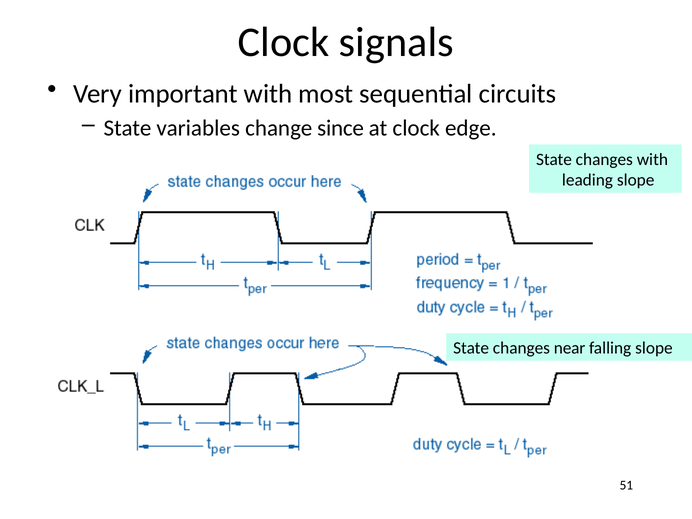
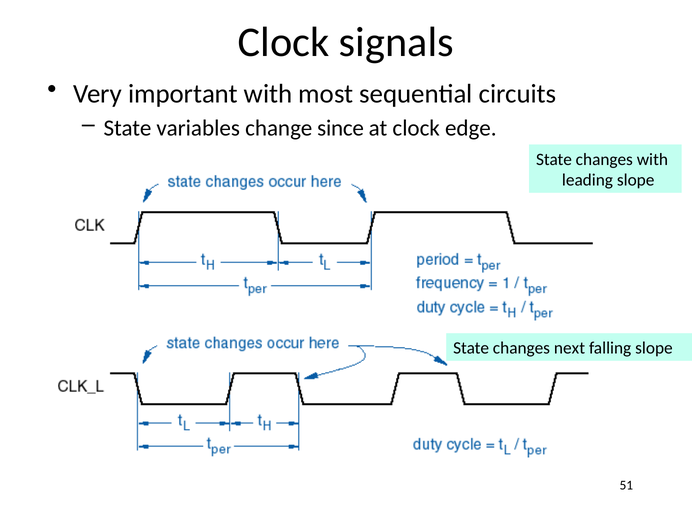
near: near -> next
